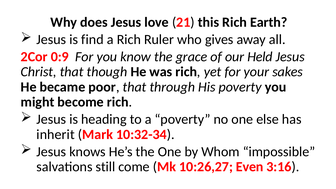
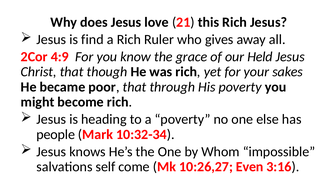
Rich Earth: Earth -> Jesus
0:9: 0:9 -> 4:9
inherit: inherit -> people
still: still -> self
